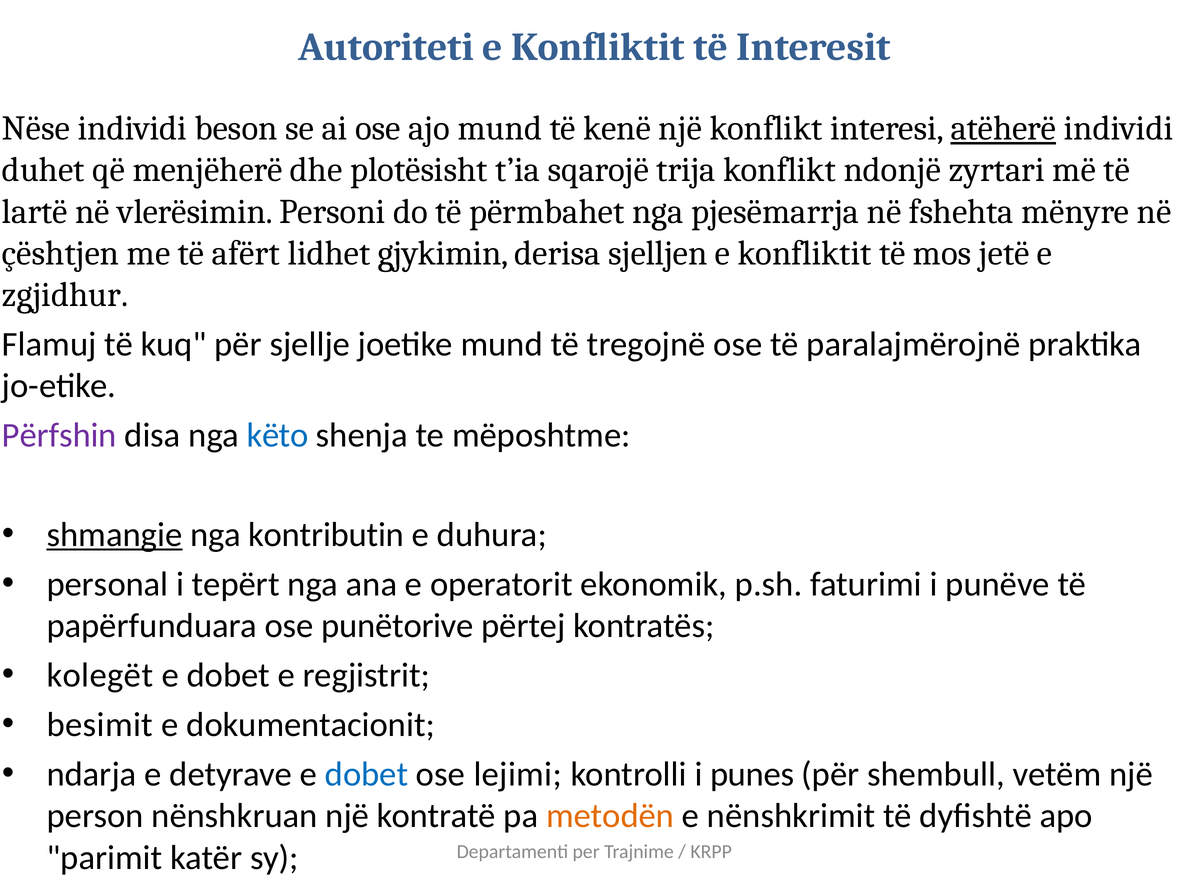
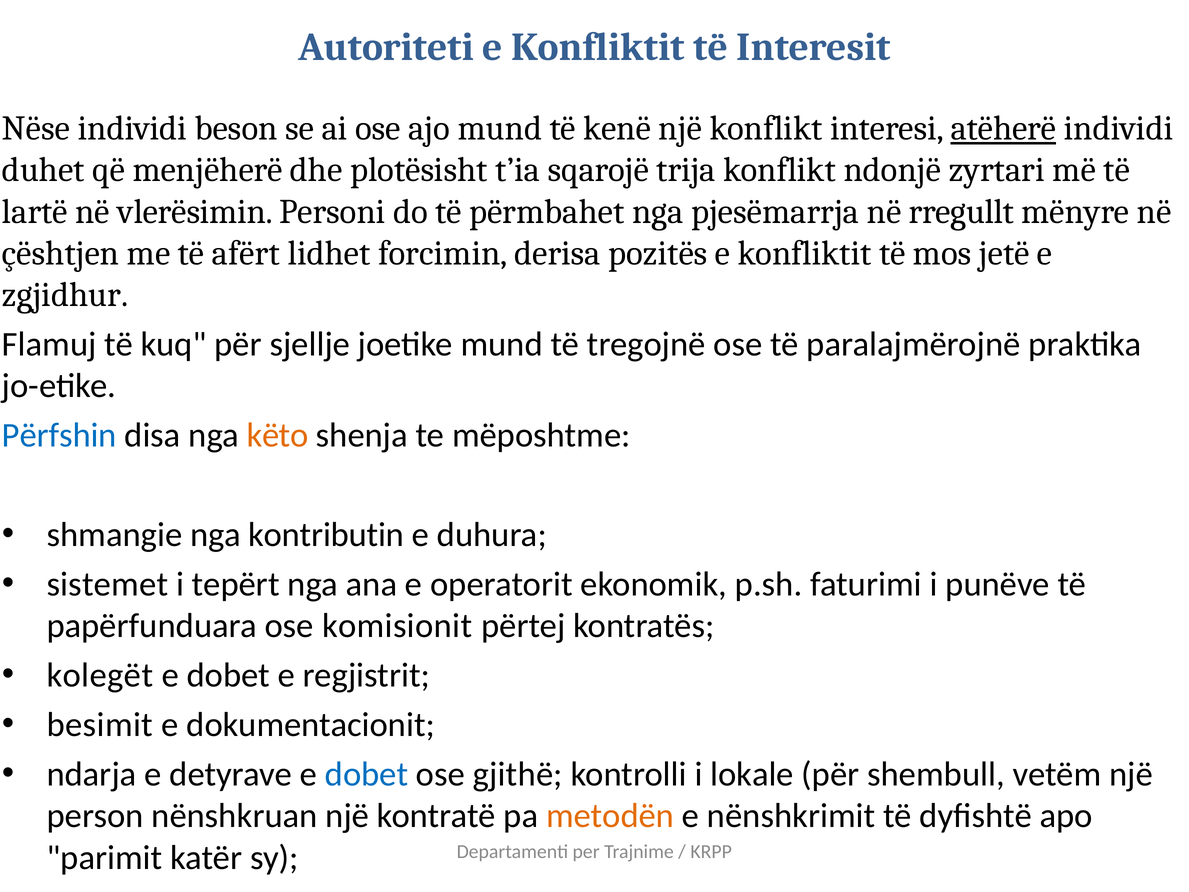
fshehta: fshehta -> rregullt
gjykimin: gjykimin -> forcimin
sjelljen: sjelljen -> pozitës
Përfshin colour: purple -> blue
këto colour: blue -> orange
shmangie underline: present -> none
personal: personal -> sistemet
punëtorive: punëtorive -> komisionit
lejimi: lejimi -> gjithë
punes: punes -> lokale
